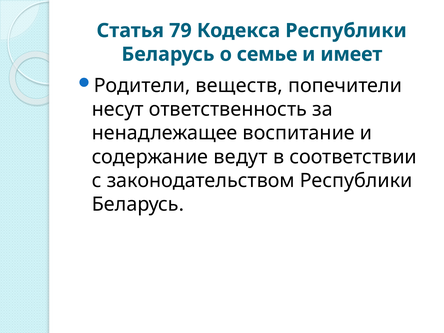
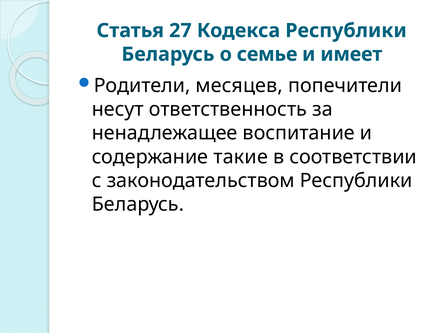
79: 79 -> 27
веществ: веществ -> месяцев
ведут: ведут -> такие
